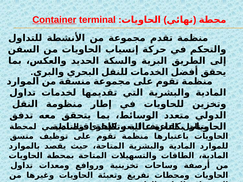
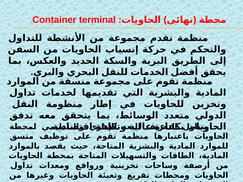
Container underline: present -> none
